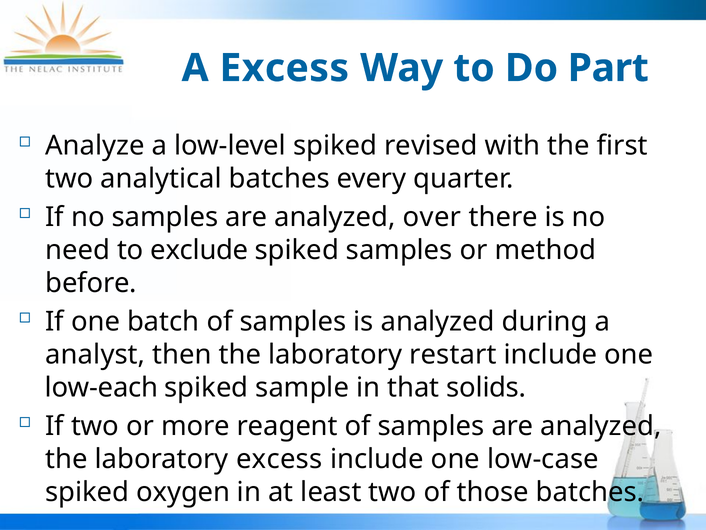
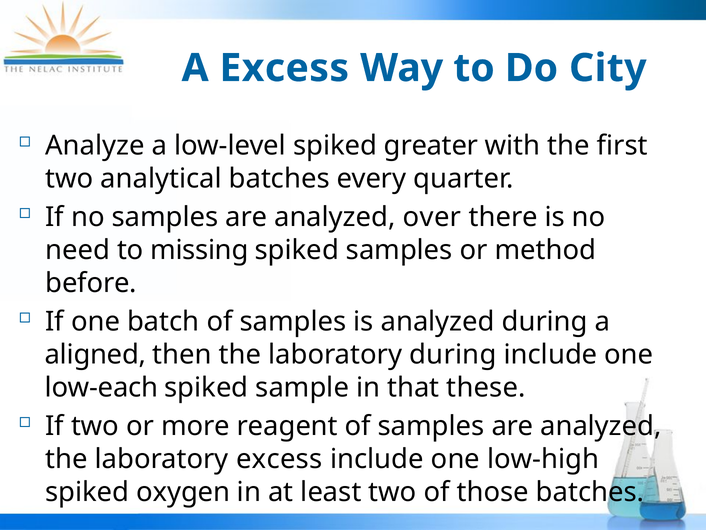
Part: Part -> City
revised: revised -> greater
exclude: exclude -> missing
analyst: analyst -> aligned
laboratory restart: restart -> during
solids: solids -> these
low-case: low-case -> low-high
